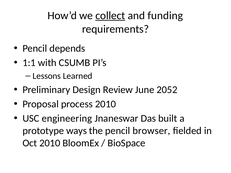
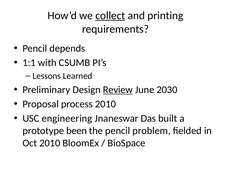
funding: funding -> printing
Review underline: none -> present
2052: 2052 -> 2030
ways: ways -> been
browser: browser -> problem
